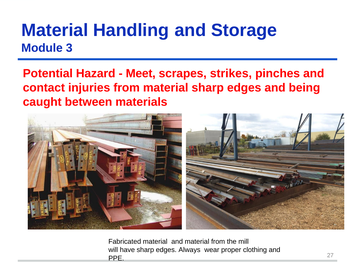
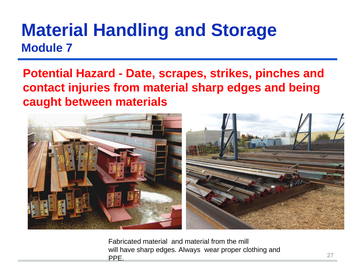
3: 3 -> 7
Meet: Meet -> Date
